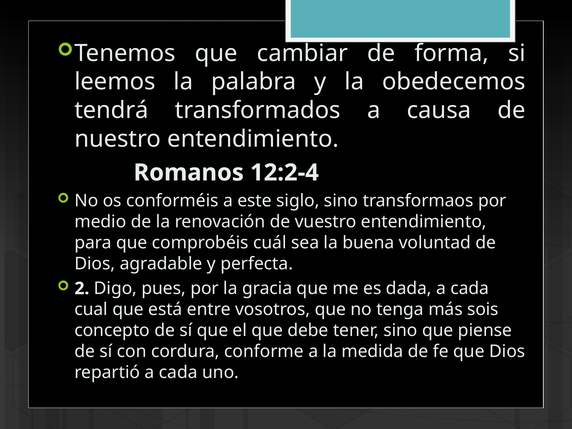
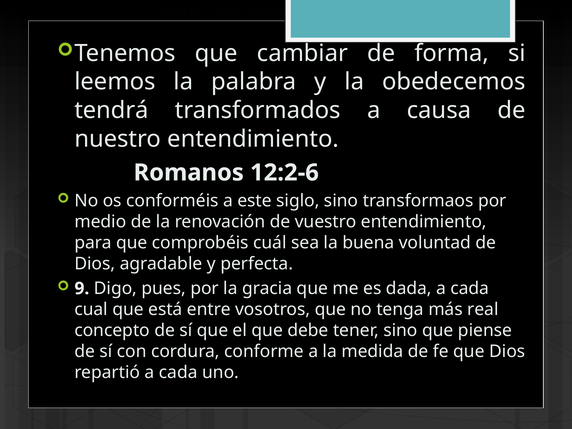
12:2-4: 12:2-4 -> 12:2-6
2: 2 -> 9
sois: sois -> real
